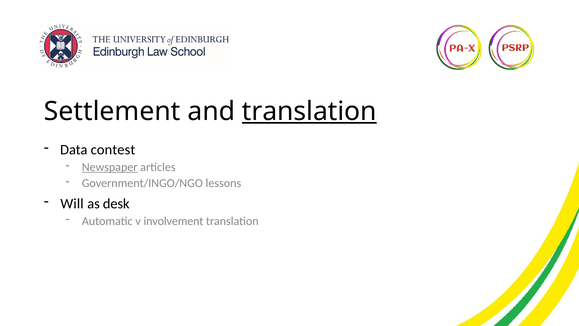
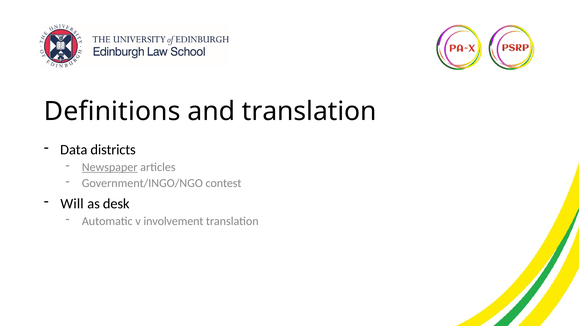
Settlement: Settlement -> Definitions
translation at (309, 111) underline: present -> none
contest: contest -> districts
lessons: lessons -> contest
